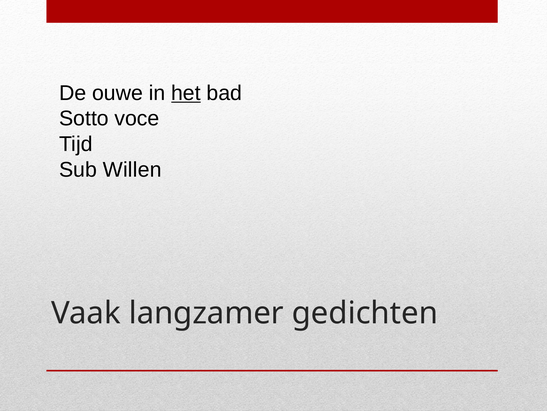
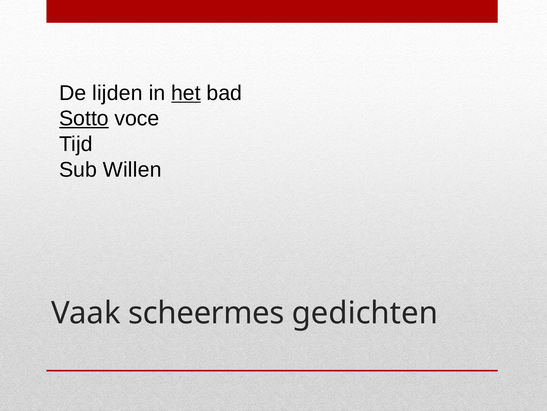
ouwe: ouwe -> lijden
Sotto underline: none -> present
langzamer: langzamer -> scheermes
